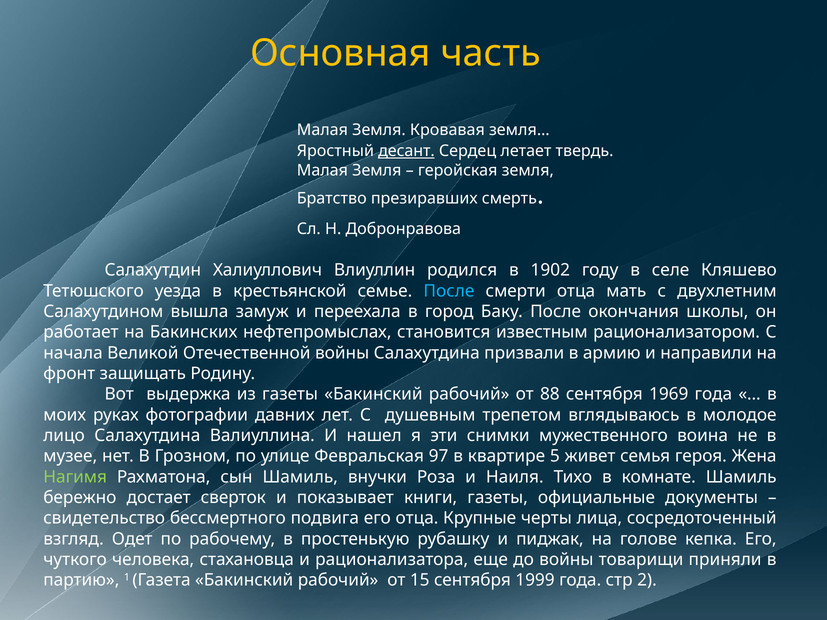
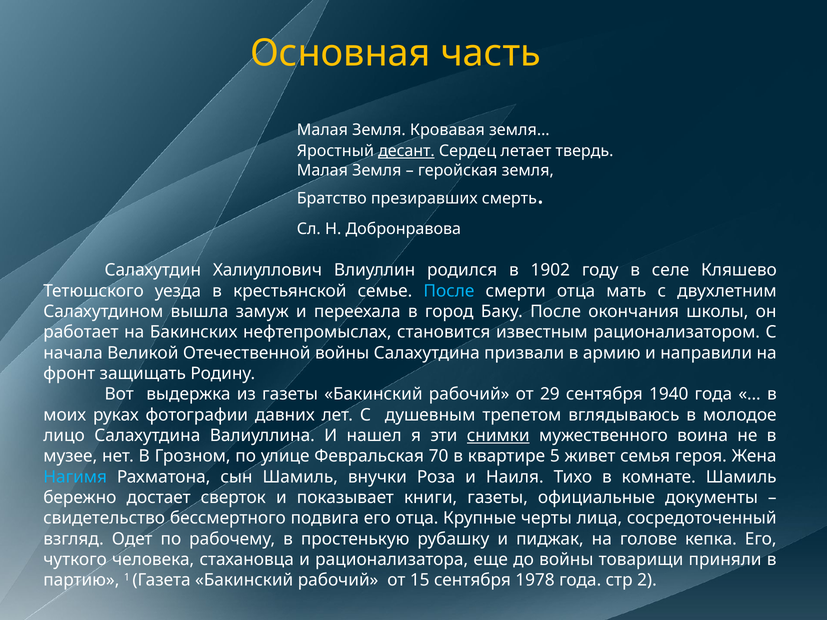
88: 88 -> 29
1969: 1969 -> 1940
снимки underline: none -> present
97: 97 -> 70
Нагимя colour: light green -> light blue
1999: 1999 -> 1978
